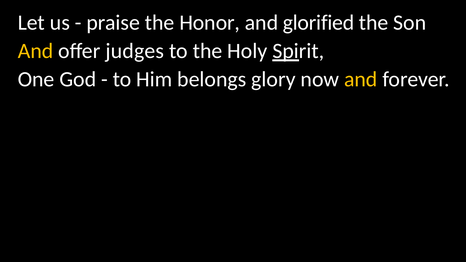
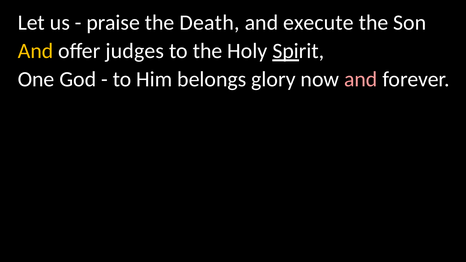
Honor: Honor -> Death
glorified: glorified -> execute
and at (361, 79) colour: yellow -> pink
